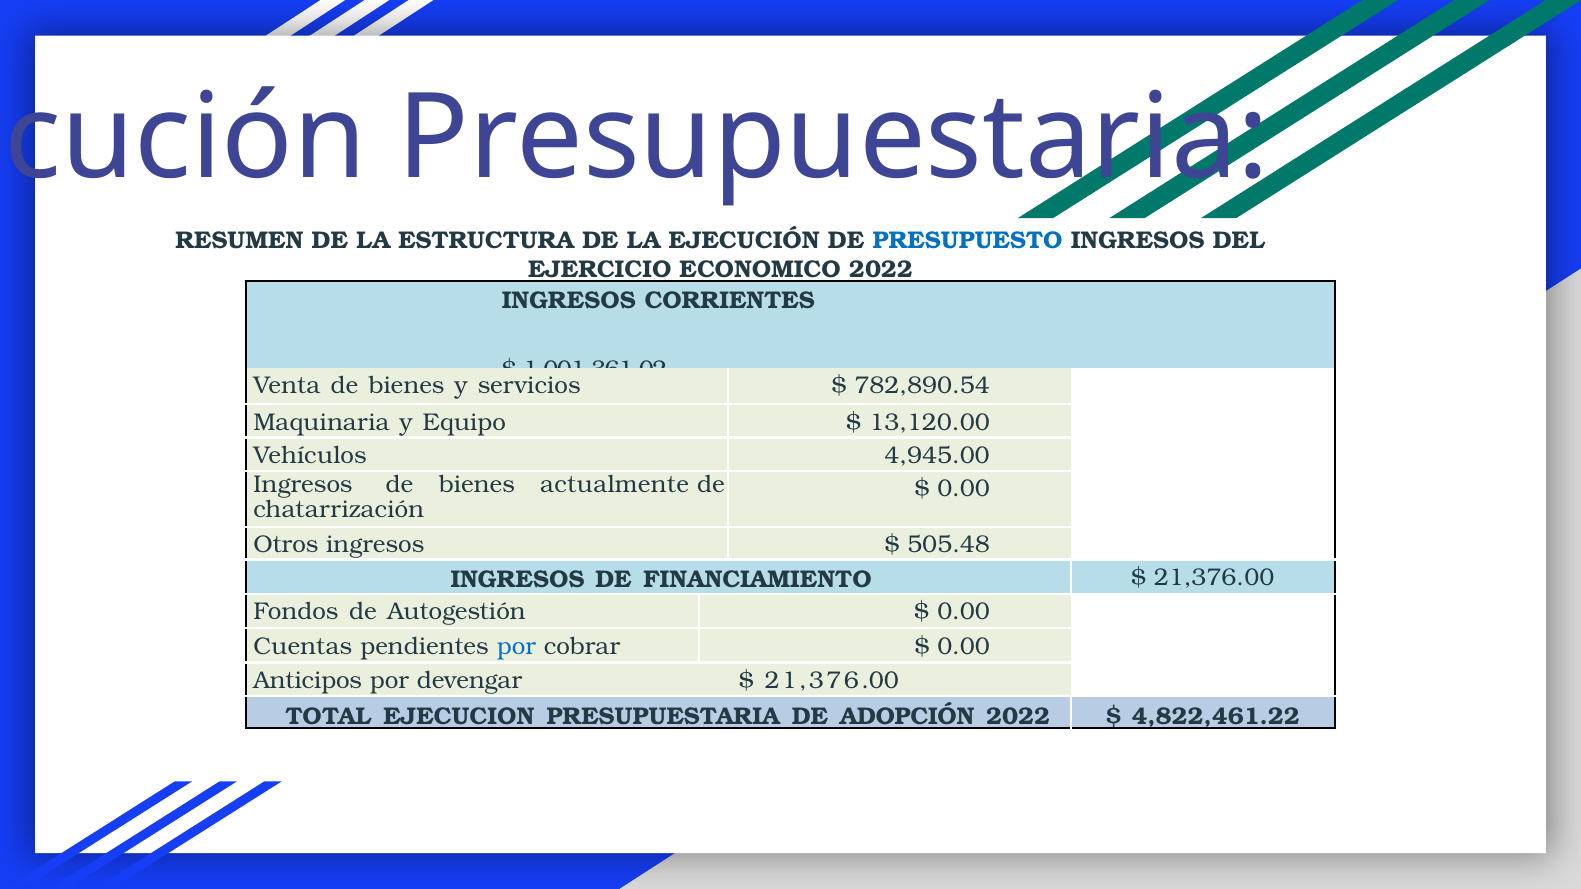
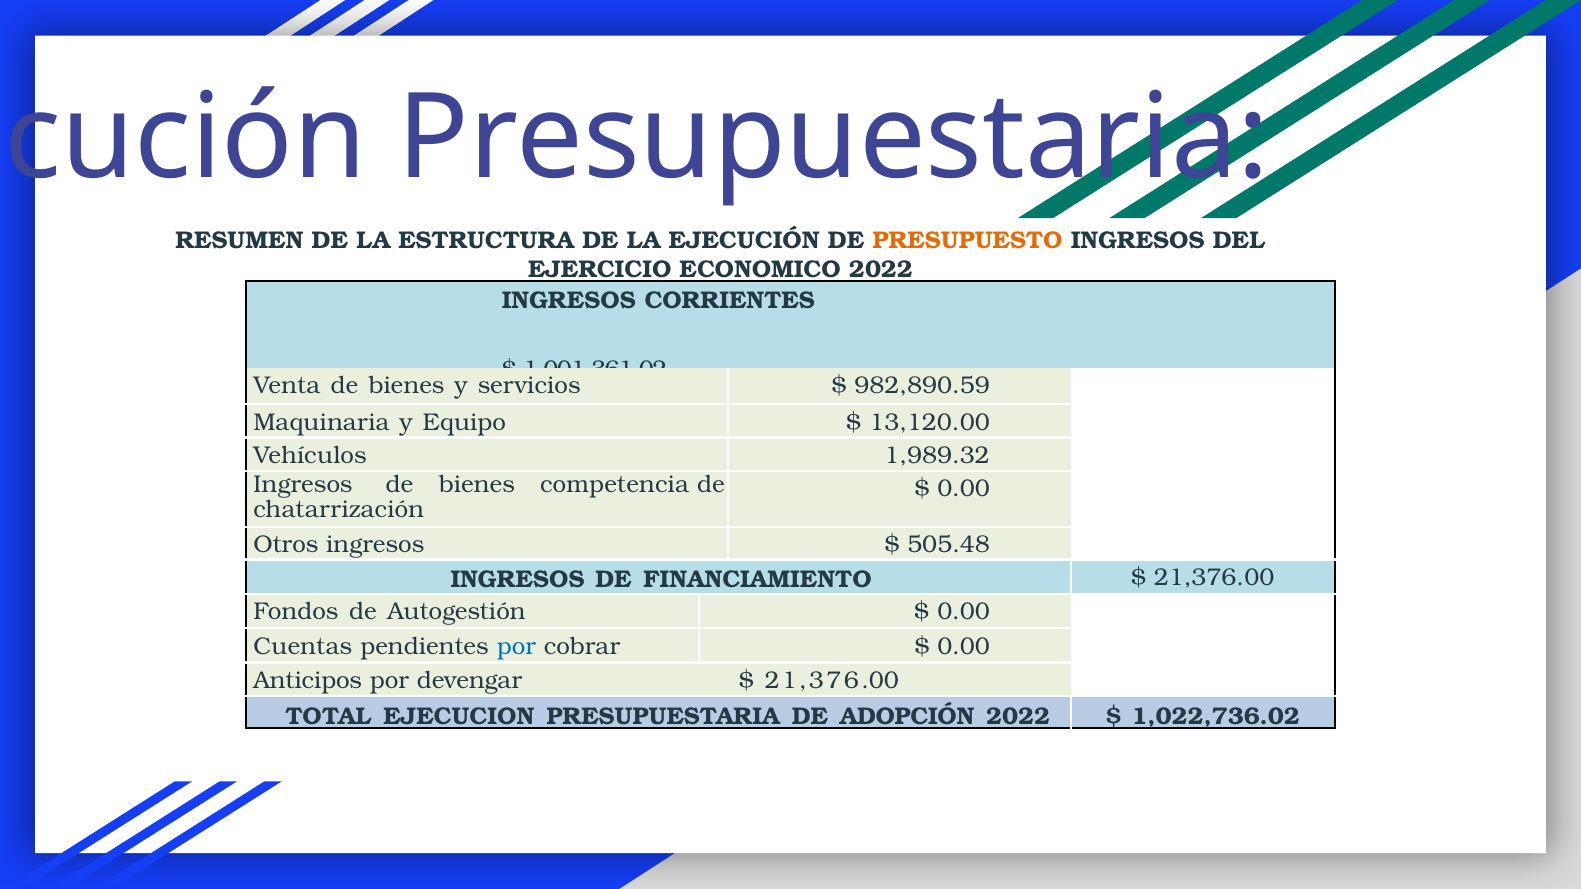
PRESUPUESTO colour: blue -> orange
782,890.54: 782,890.54 -> 982,890.59
4,945.00: 4,945.00 -> 1,989.32
actualmente: actualmente -> competencia
4,822,461.22: 4,822,461.22 -> 1,022,736.02
